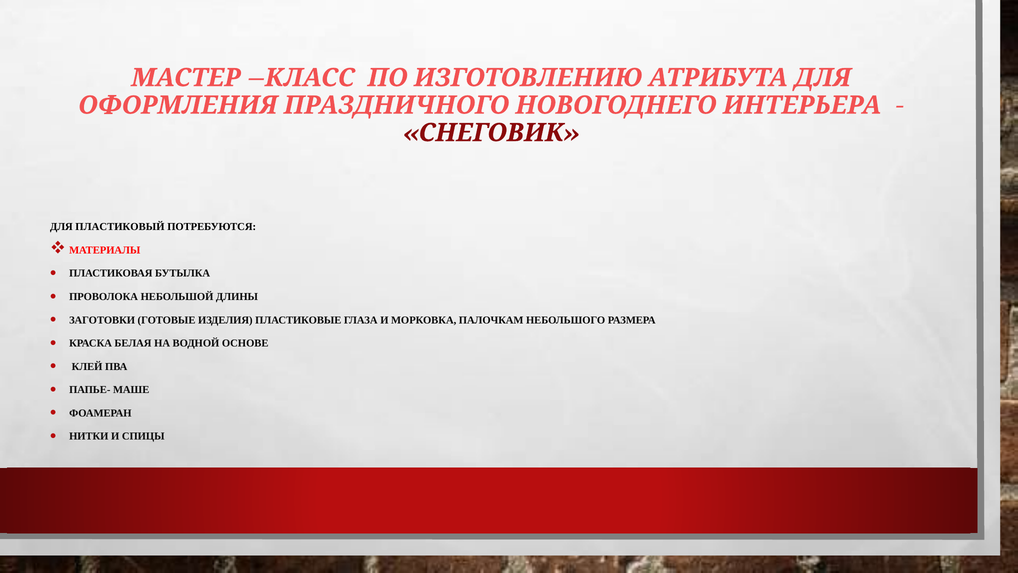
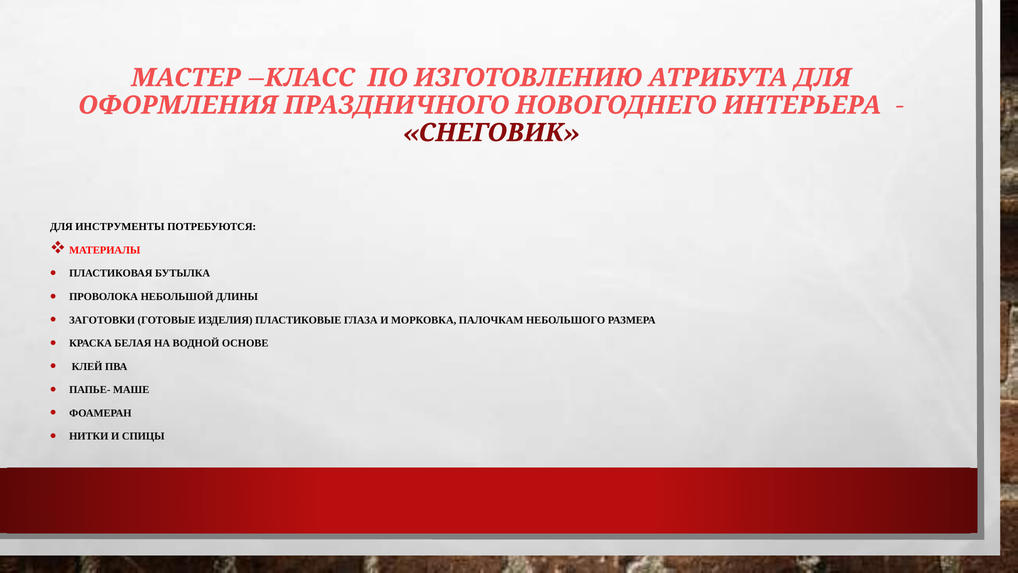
ПЛАСТИКОВЫЙ: ПЛАСТИКОВЫЙ -> ИНСТРУМЕНТЫ
